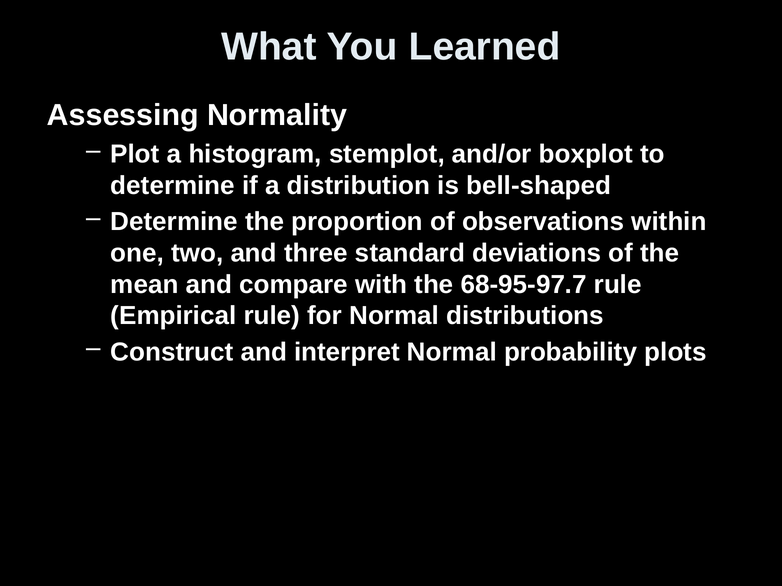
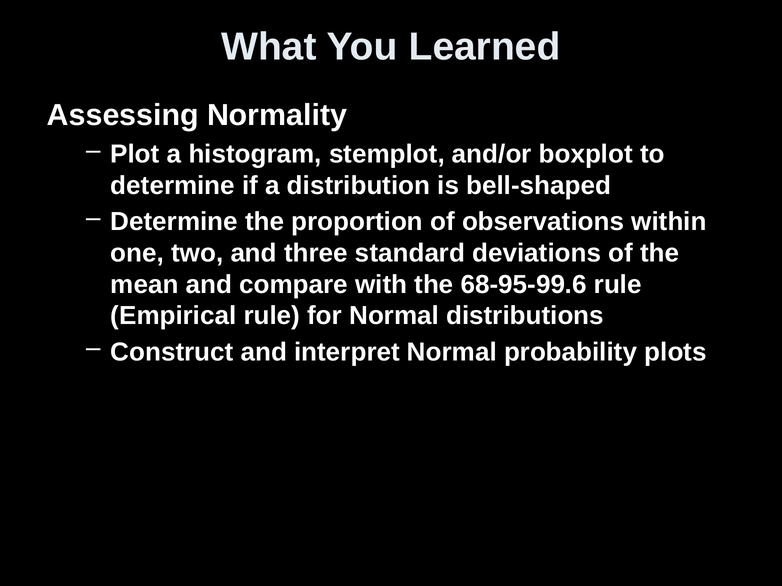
68-95-97.7: 68-95-97.7 -> 68-95-99.6
